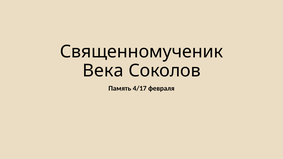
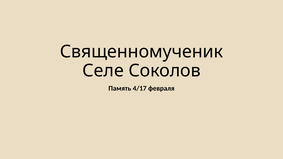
Века: Века -> Селе
